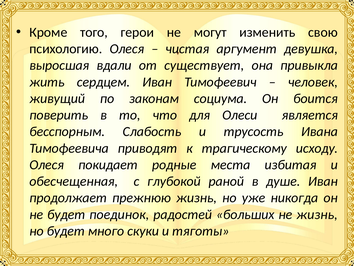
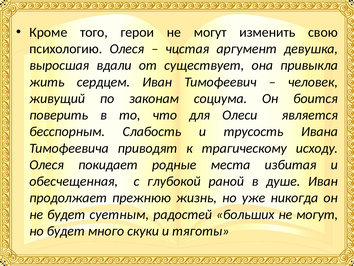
поединок: поединок -> суетным
больших не жизнь: жизнь -> могут
